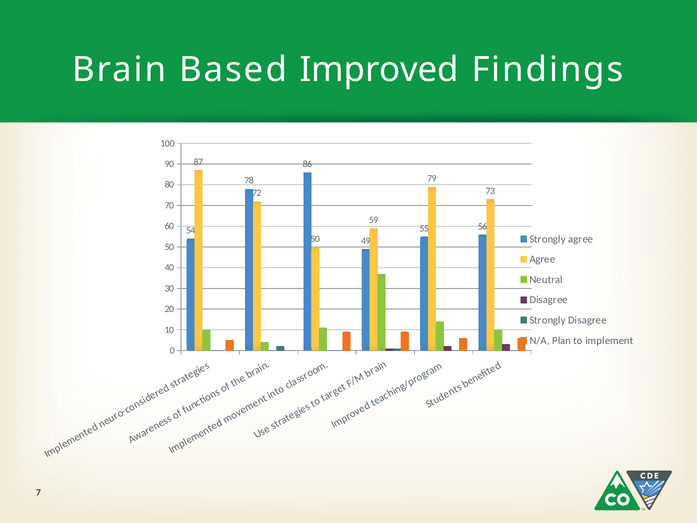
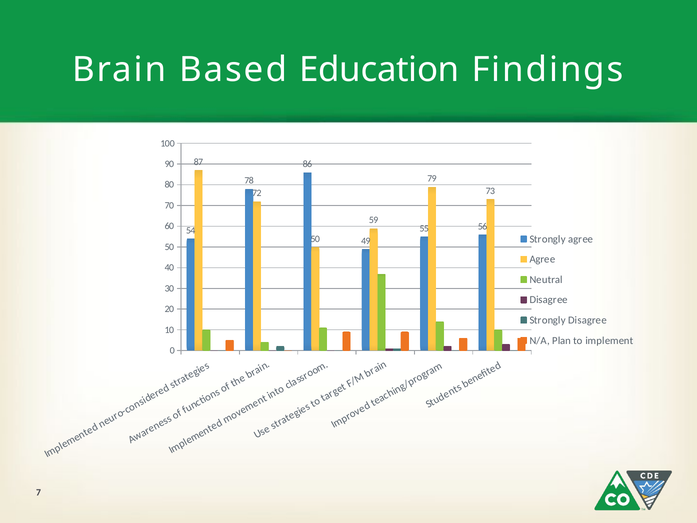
Improved: Improved -> Education
